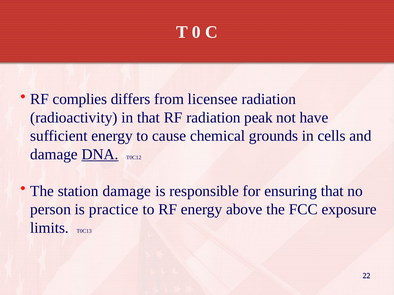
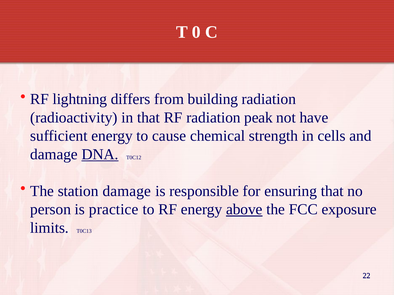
complies: complies -> lightning
licensee: licensee -> building
grounds: grounds -> strength
above underline: none -> present
